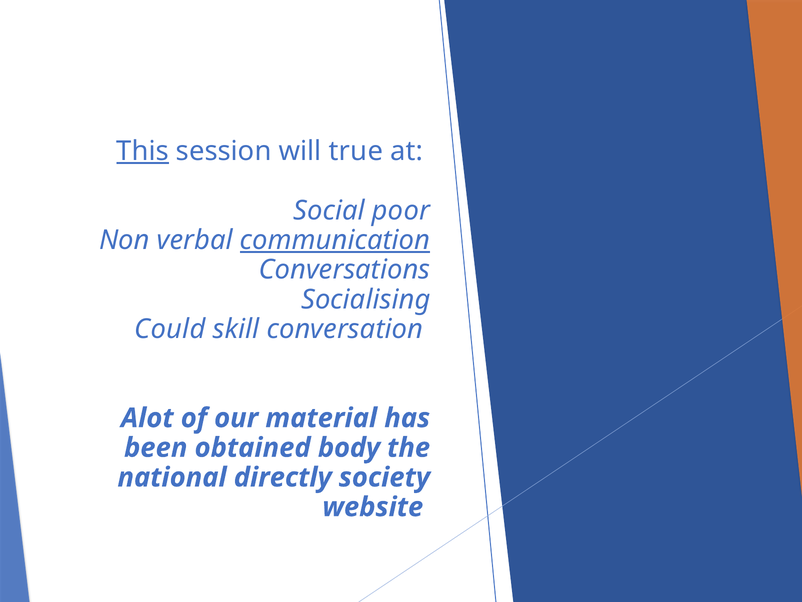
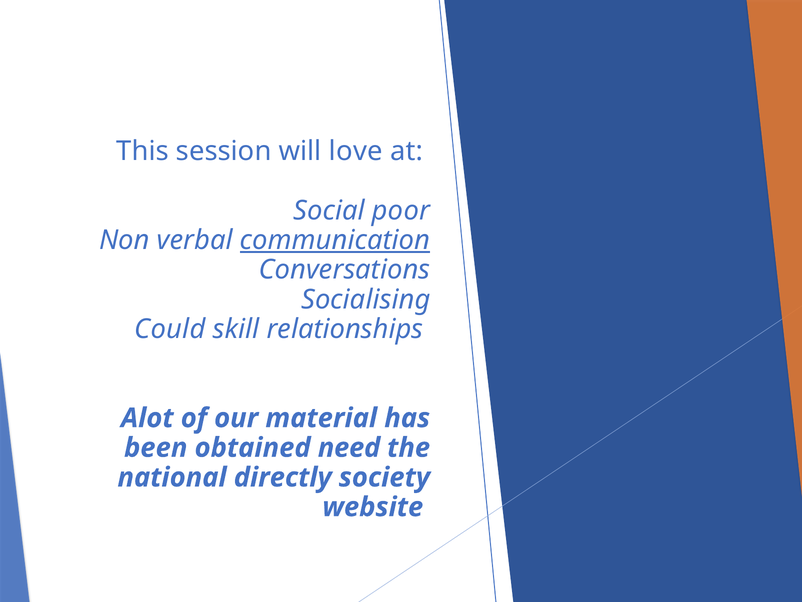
This underline: present -> none
true: true -> love
conversation: conversation -> relationships
body: body -> need
